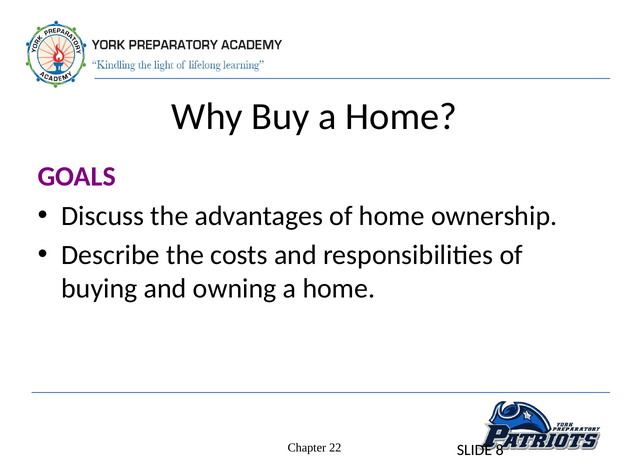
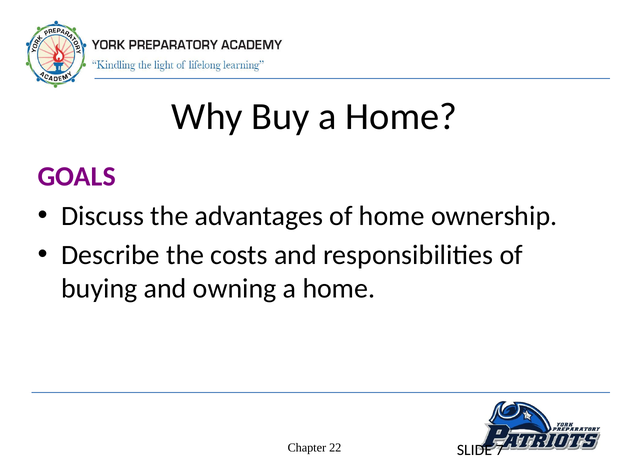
8: 8 -> 7
